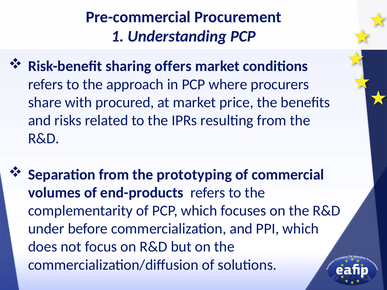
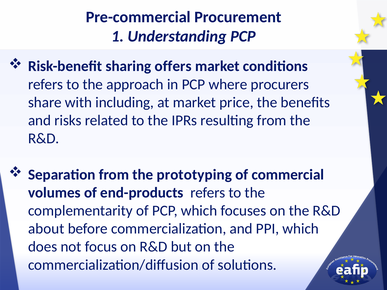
procured: procured -> including
under: under -> about
